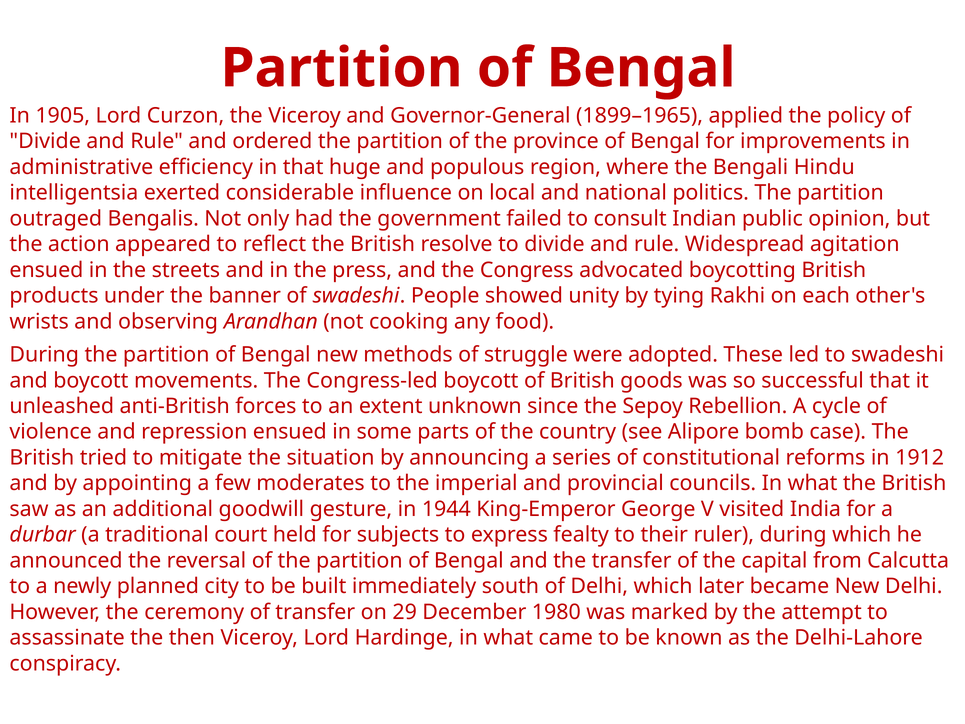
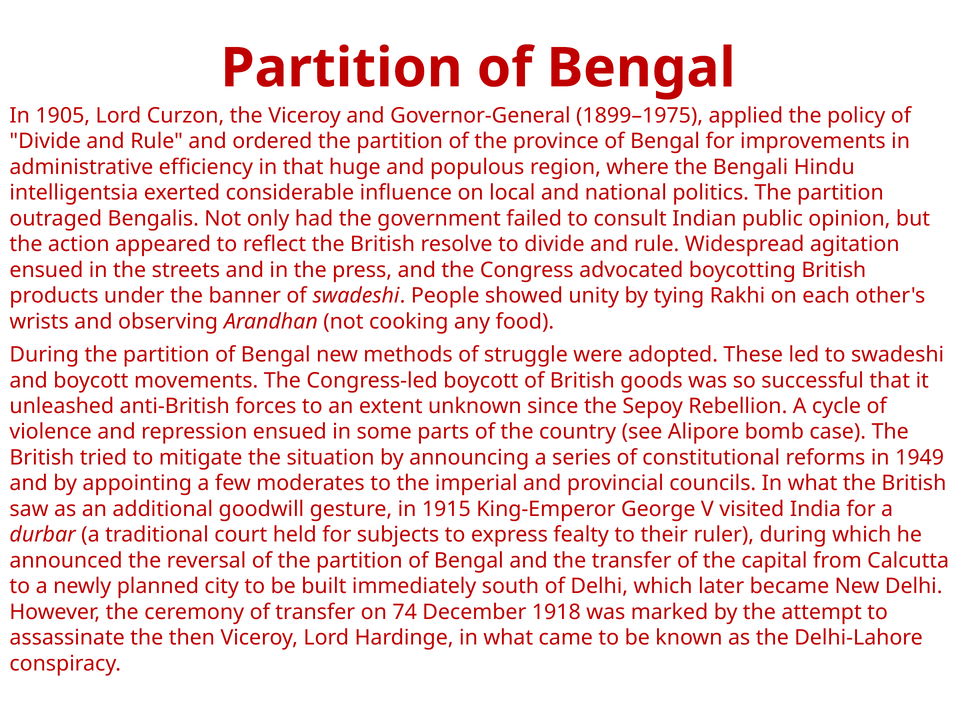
1899–1965: 1899–1965 -> 1899–1975
1912: 1912 -> 1949
1944: 1944 -> 1915
29: 29 -> 74
1980: 1980 -> 1918
